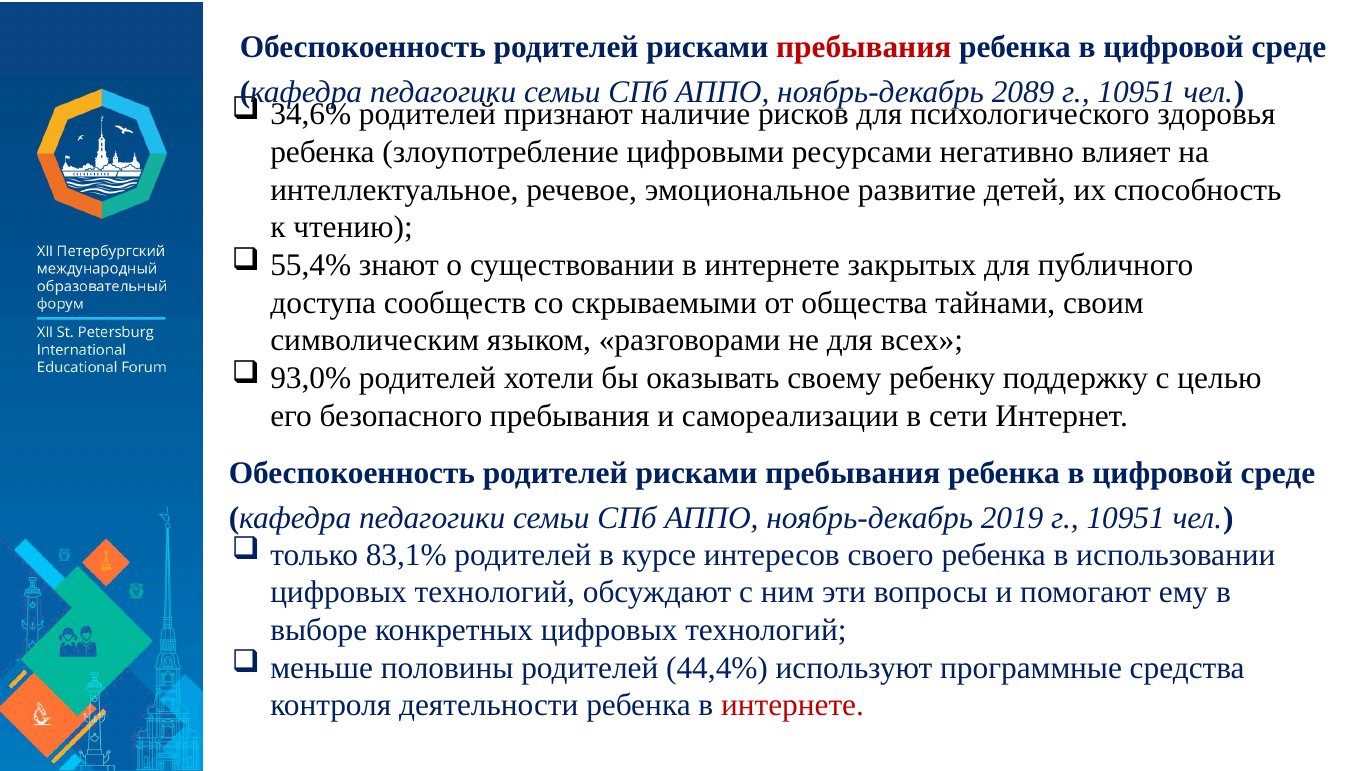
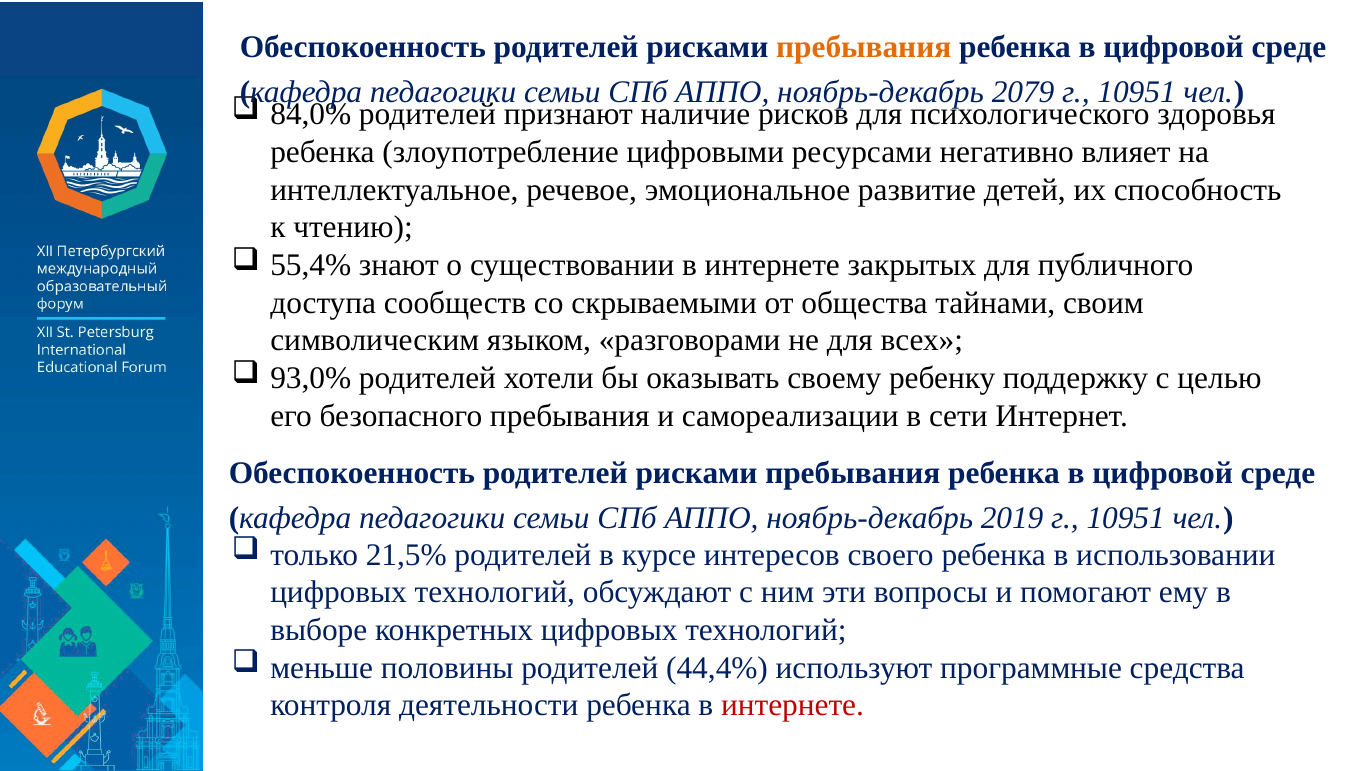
пребывания at (864, 47) colour: red -> orange
2089: 2089 -> 2079
34,6%: 34,6% -> 84,0%
83,1%: 83,1% -> 21,5%
